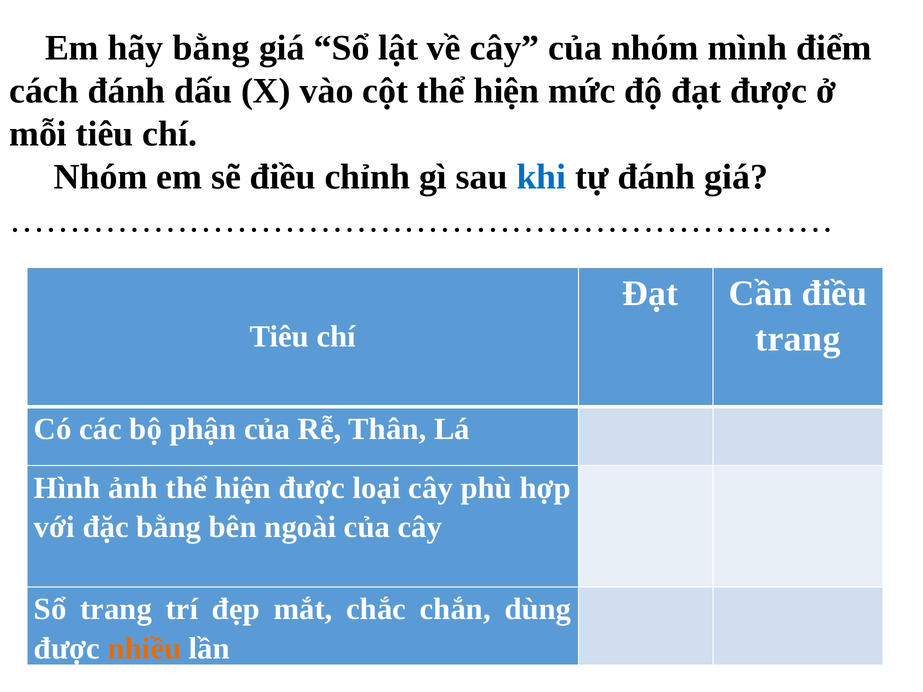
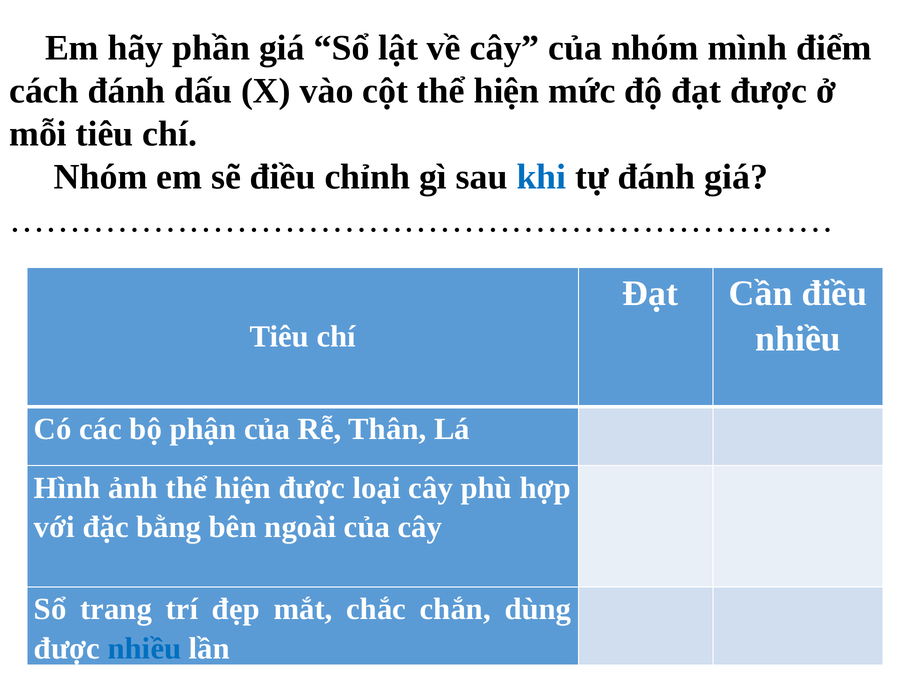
hãy bằng: bằng -> phần
trang at (798, 339): trang -> nhiều
nhiều at (145, 649) colour: orange -> blue
